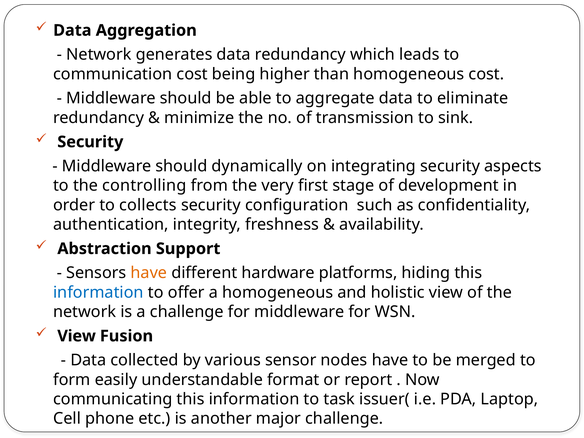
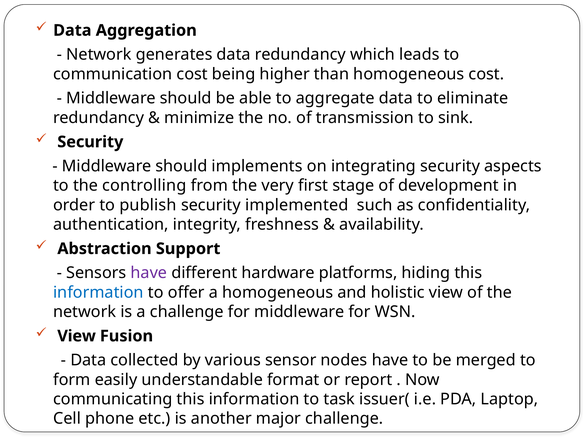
dynamically: dynamically -> implements
collects: collects -> publish
configuration: configuration -> implemented
have at (149, 273) colour: orange -> purple
